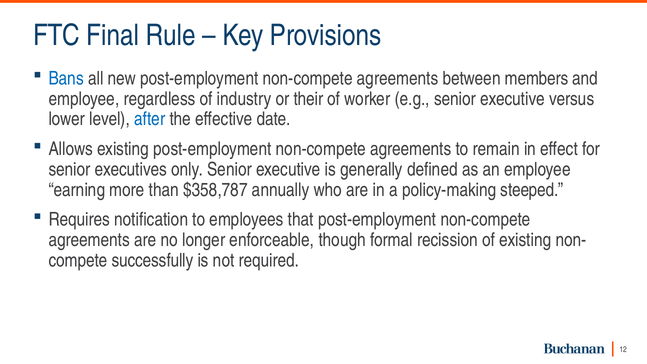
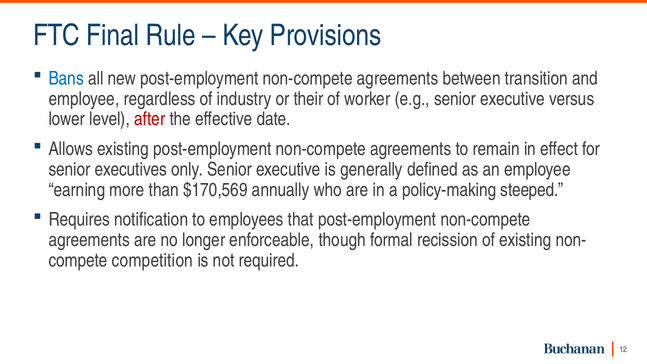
members: members -> transition
after colour: blue -> red
$358,787: $358,787 -> $170,569
successfully: successfully -> competition
